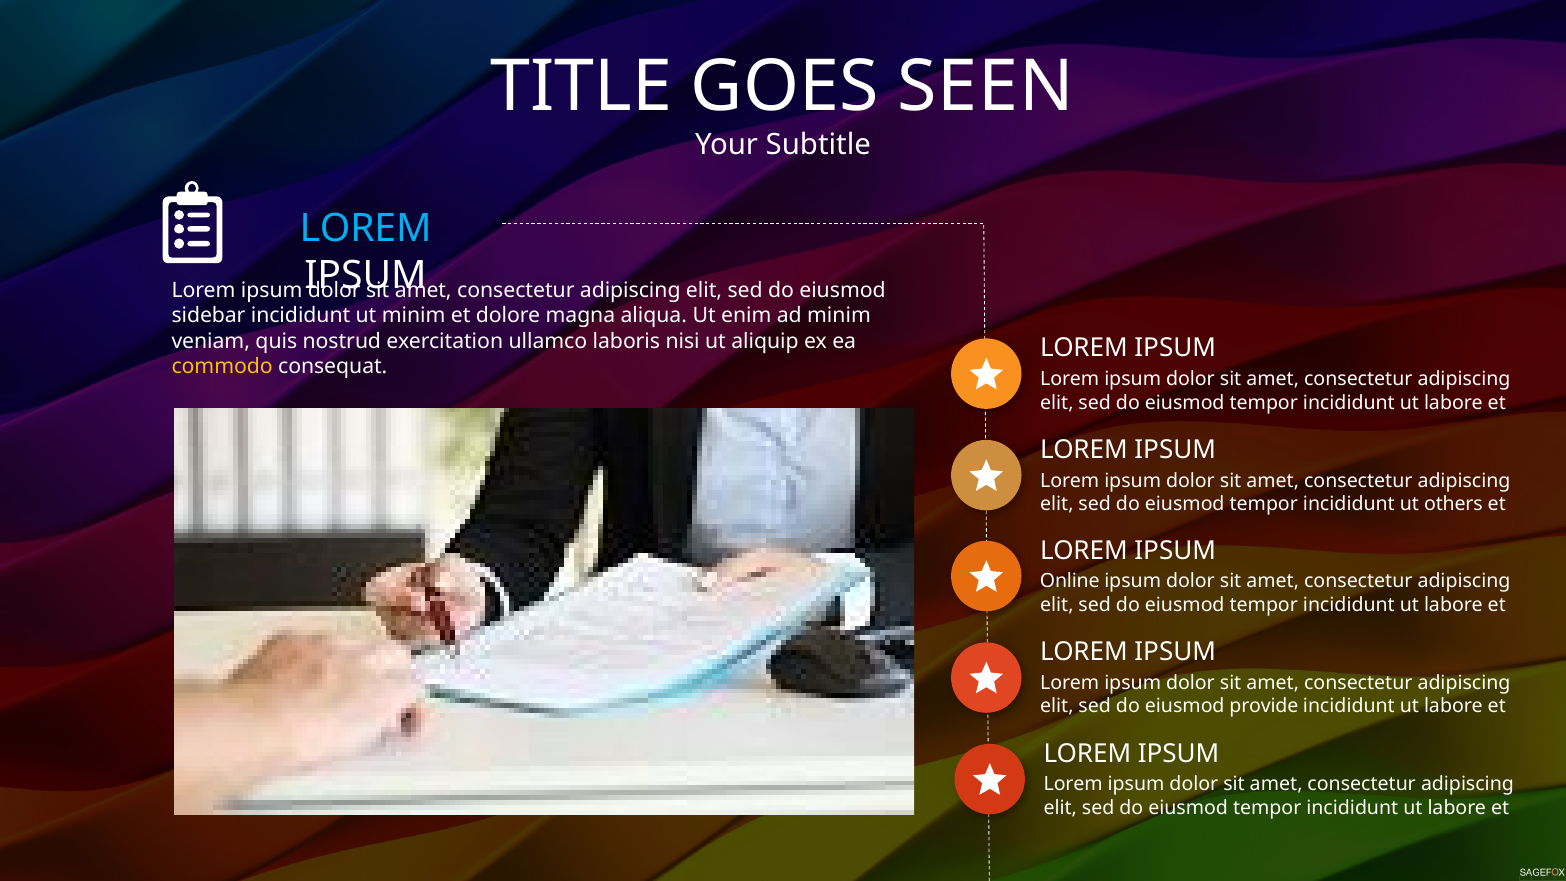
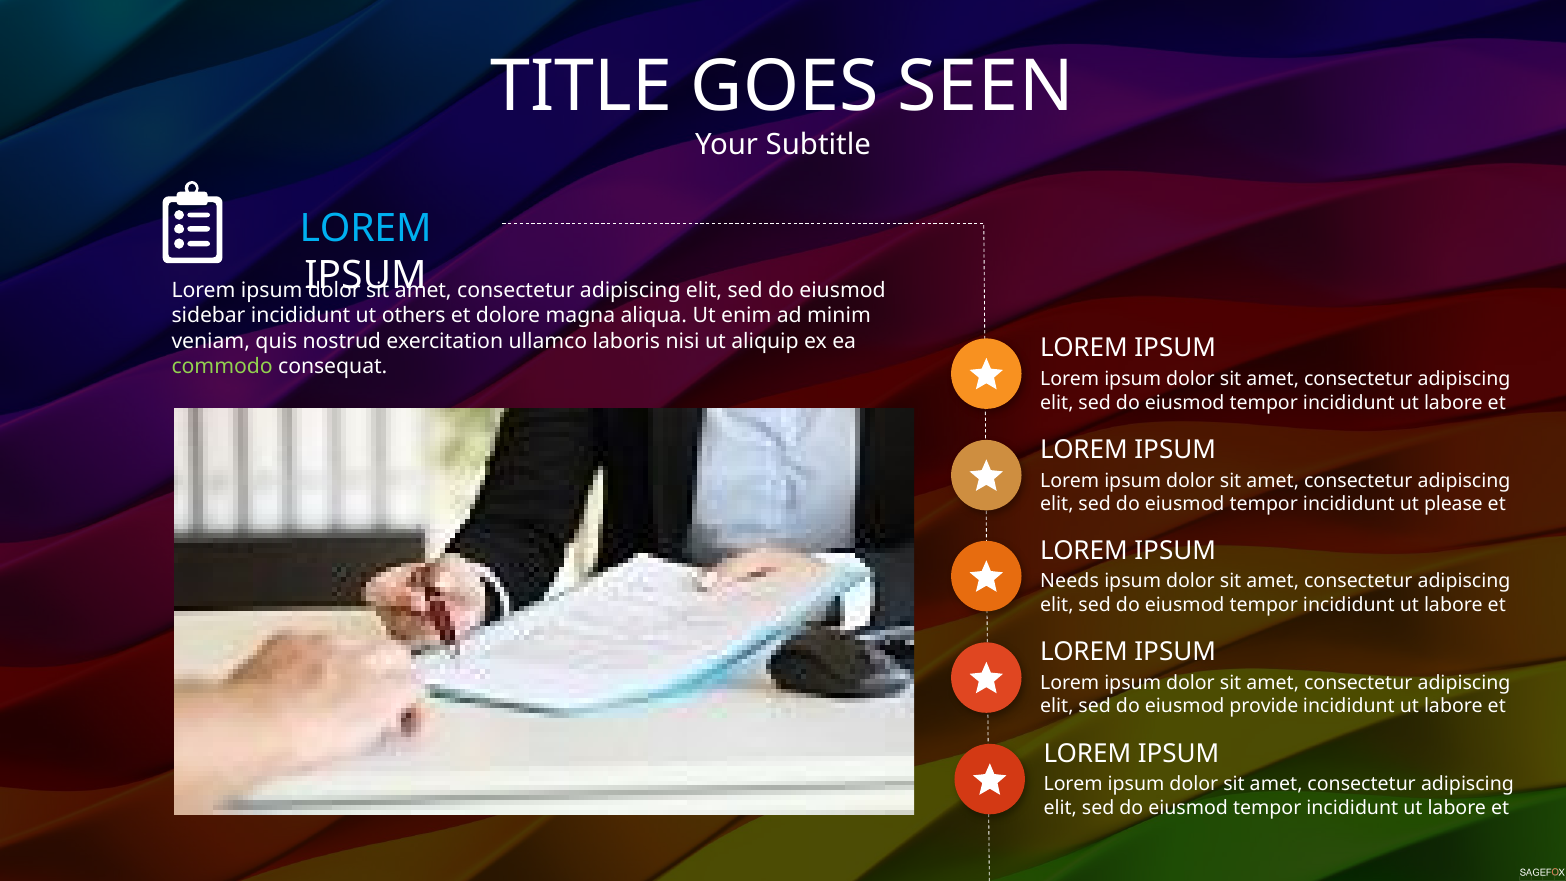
ut minim: minim -> others
commodo colour: yellow -> light green
others: others -> please
Online: Online -> Needs
